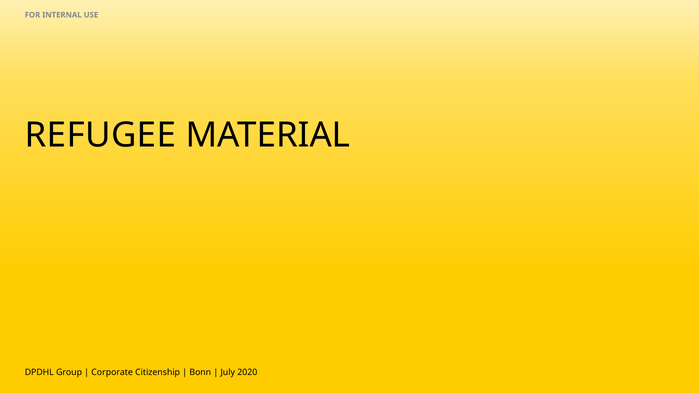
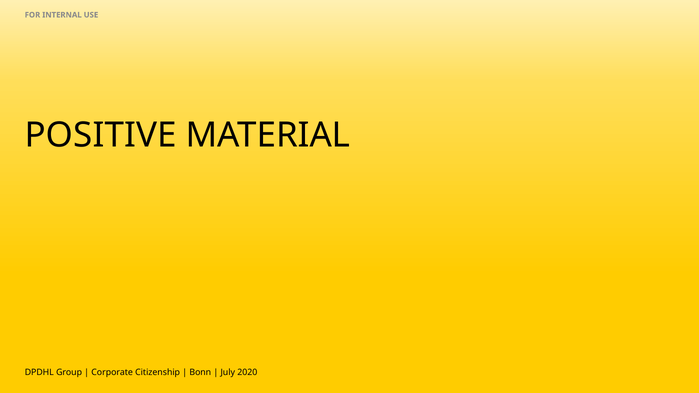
REFUGEE: REFUGEE -> POSITIVE
